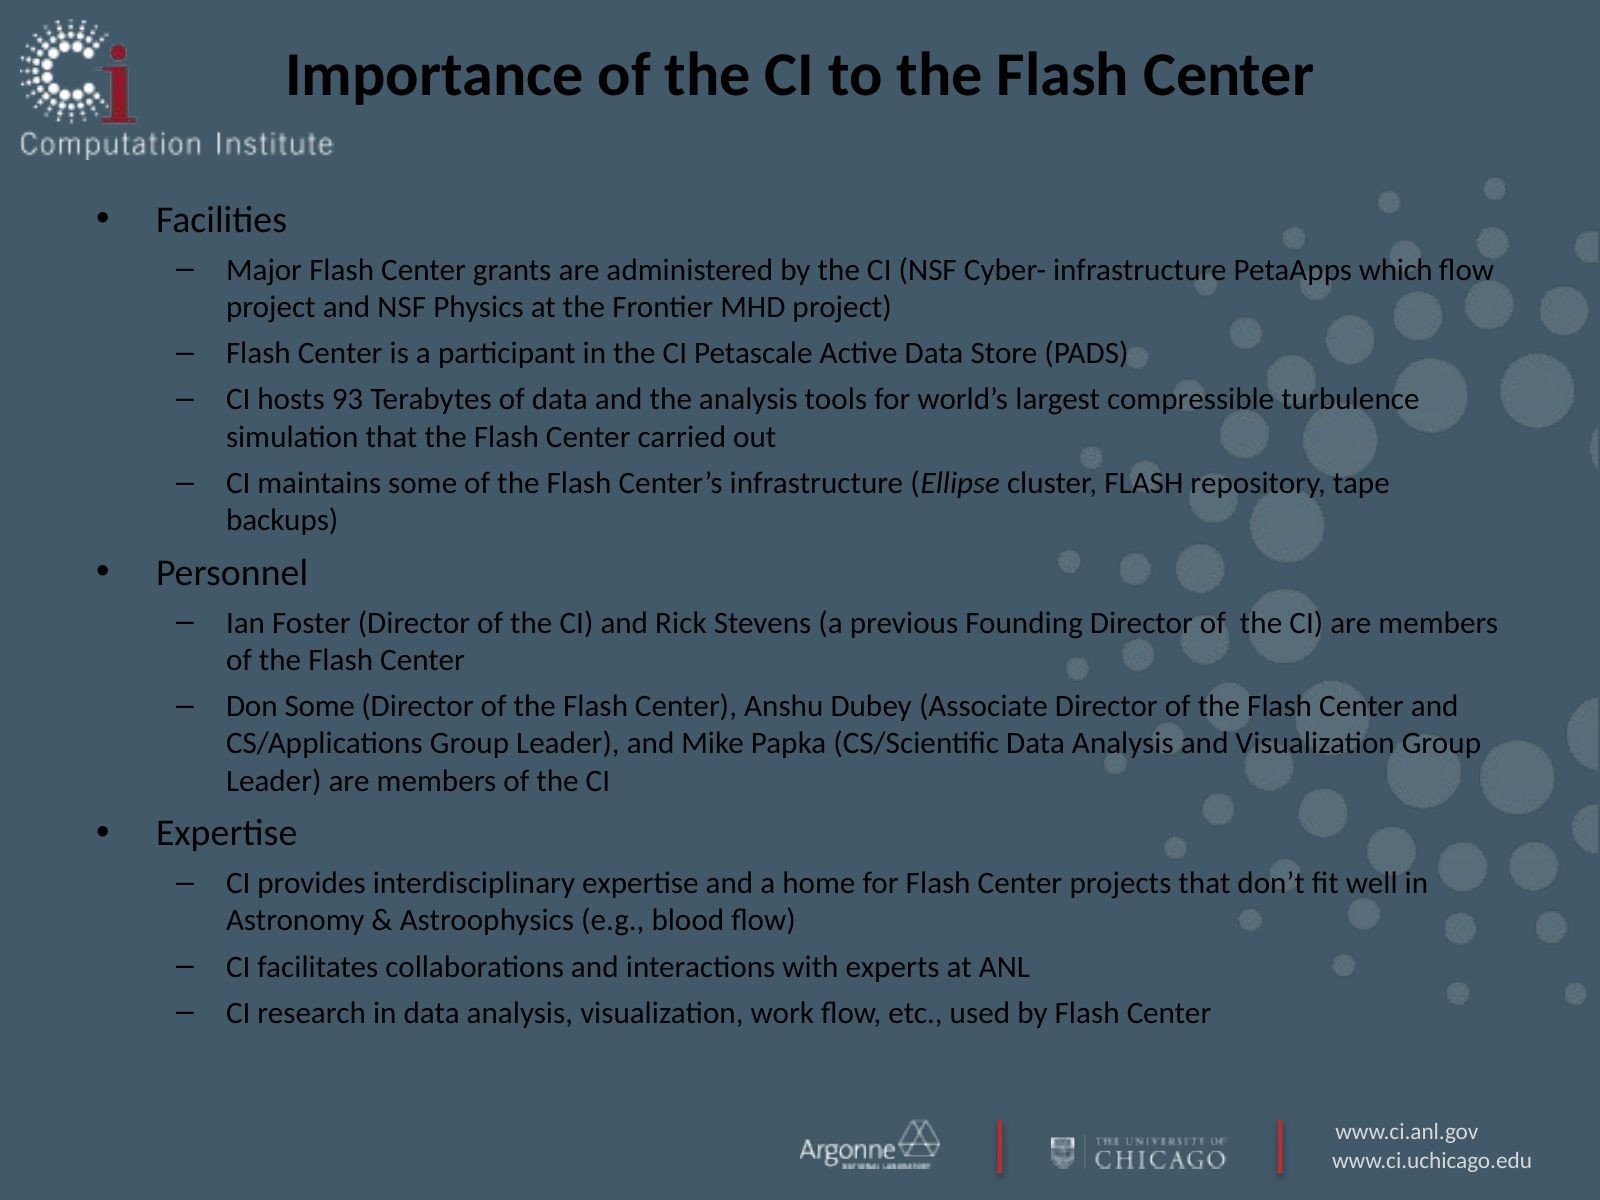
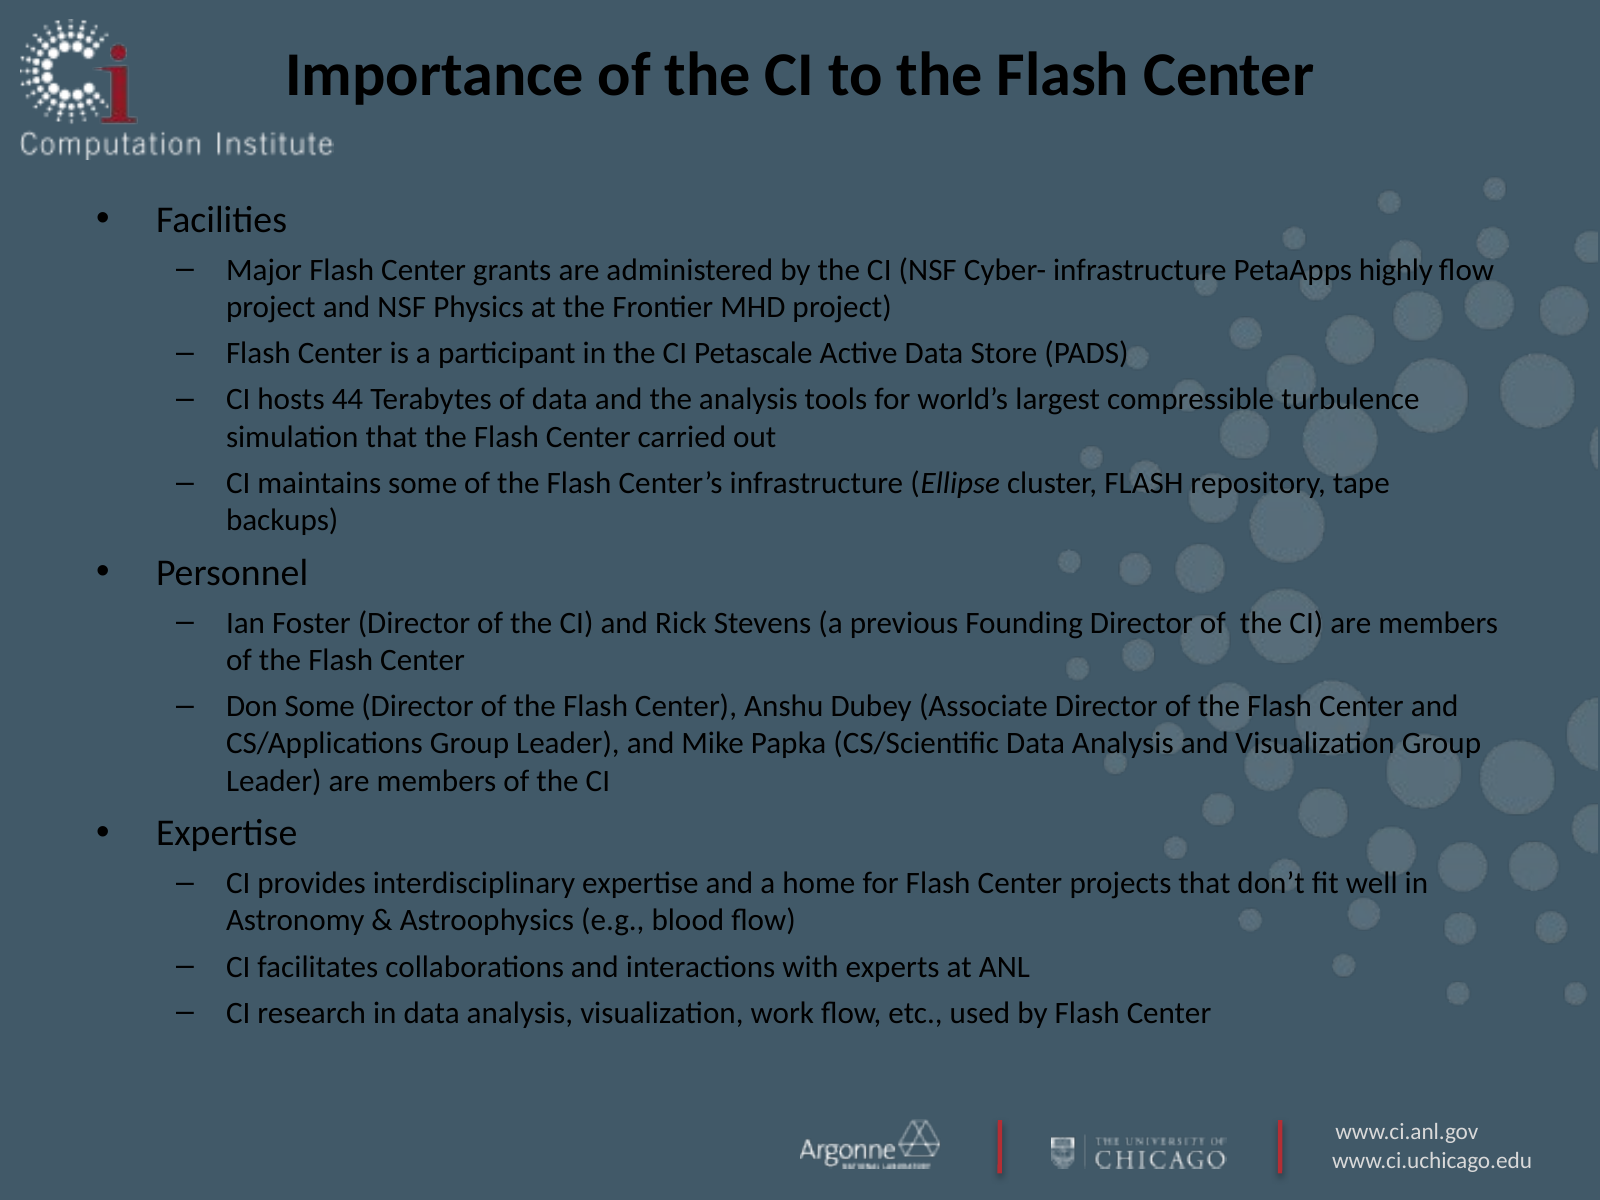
which: which -> highly
93: 93 -> 44
